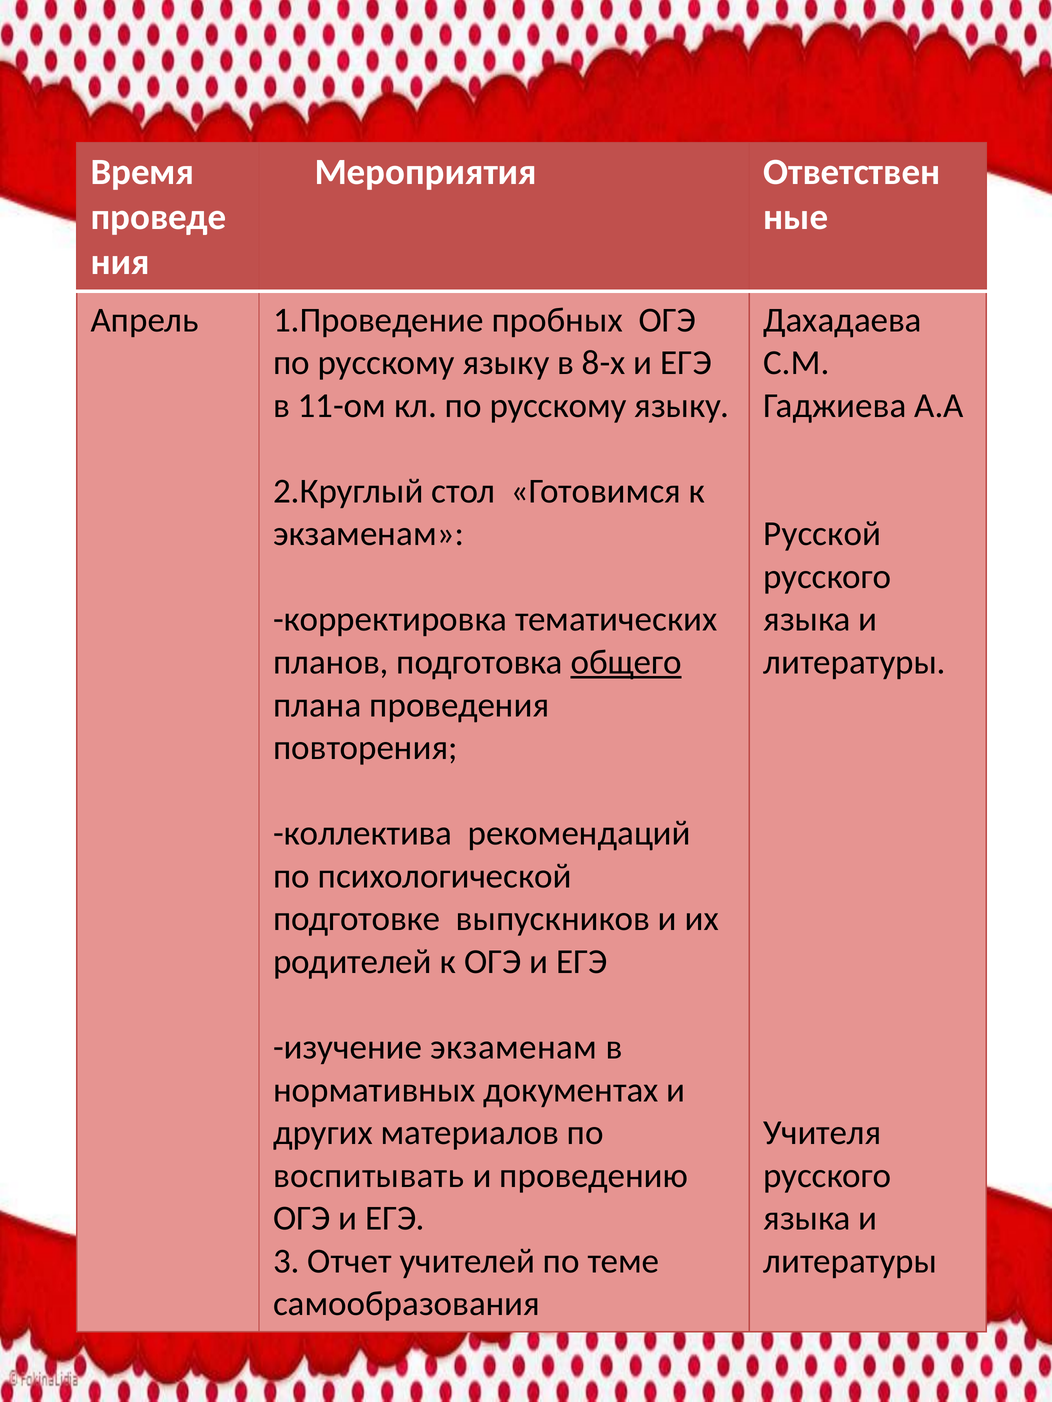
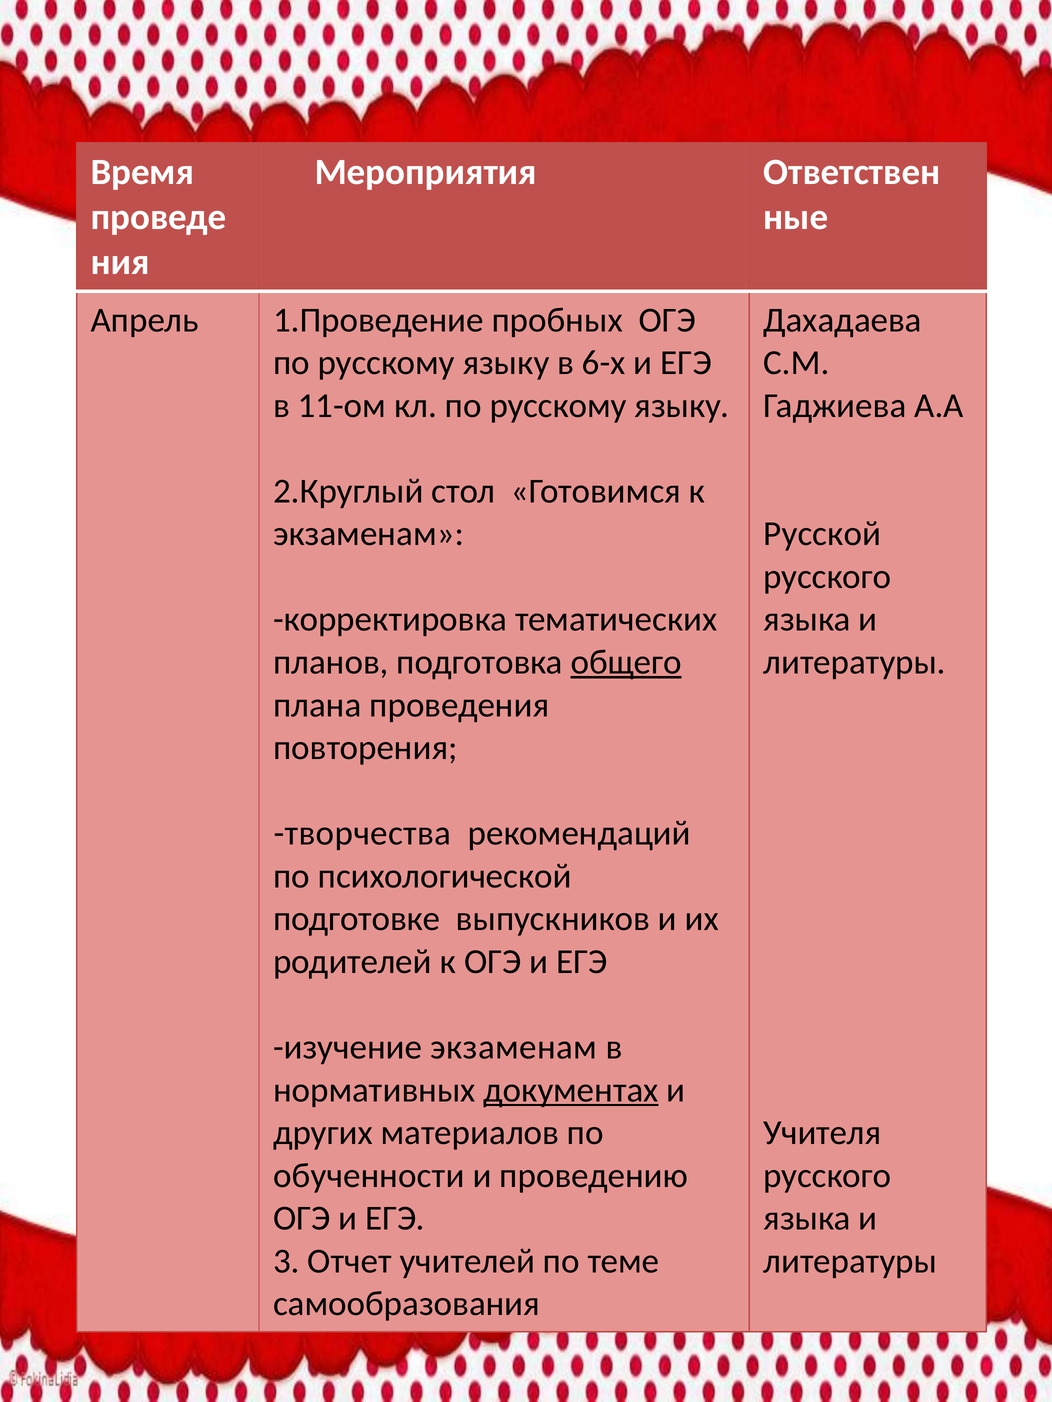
8-х: 8-х -> 6-х
коллектива: коллектива -> творчества
документах underline: none -> present
воспитывать: воспитывать -> обученности
